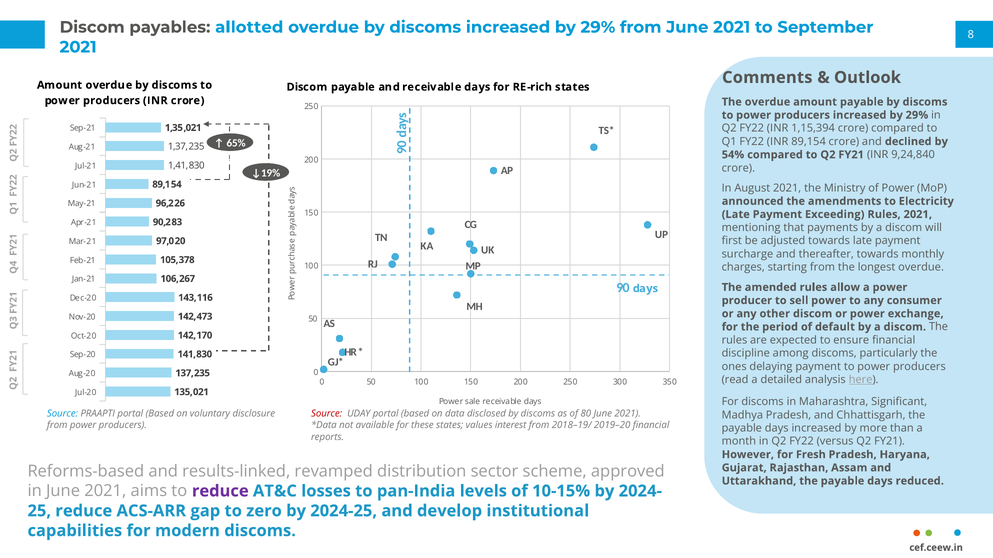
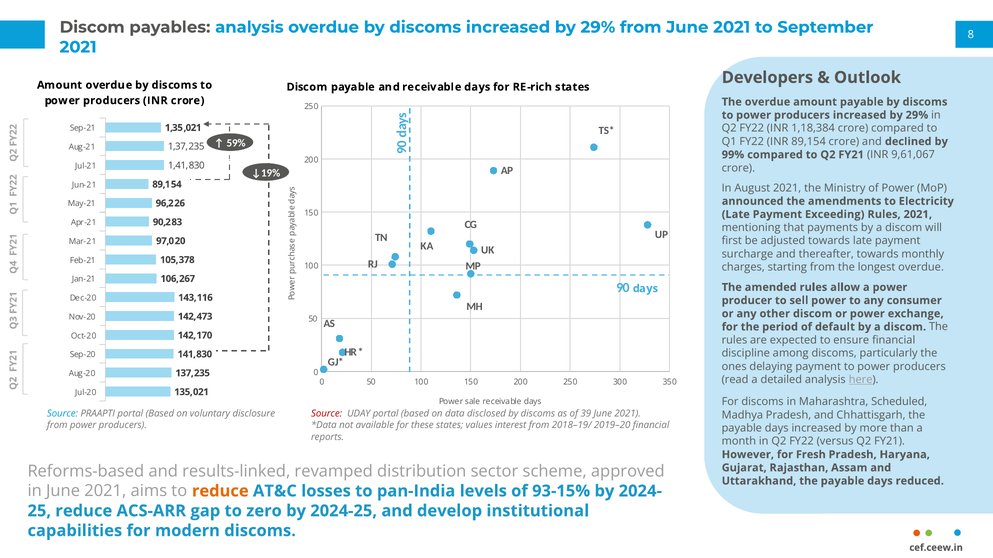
payables allotted: allotted -> analysis
Comments: Comments -> Developers
1,15,394: 1,15,394 -> 1,18,384
65%: 65% -> 59%
54%: 54% -> 99%
9,24,840: 9,24,840 -> 9,61,067
Significant: Significant -> Scheduled
80: 80 -> 39
reduce at (220, 492) colour: purple -> orange
10-15%: 10-15% -> 93-15%
